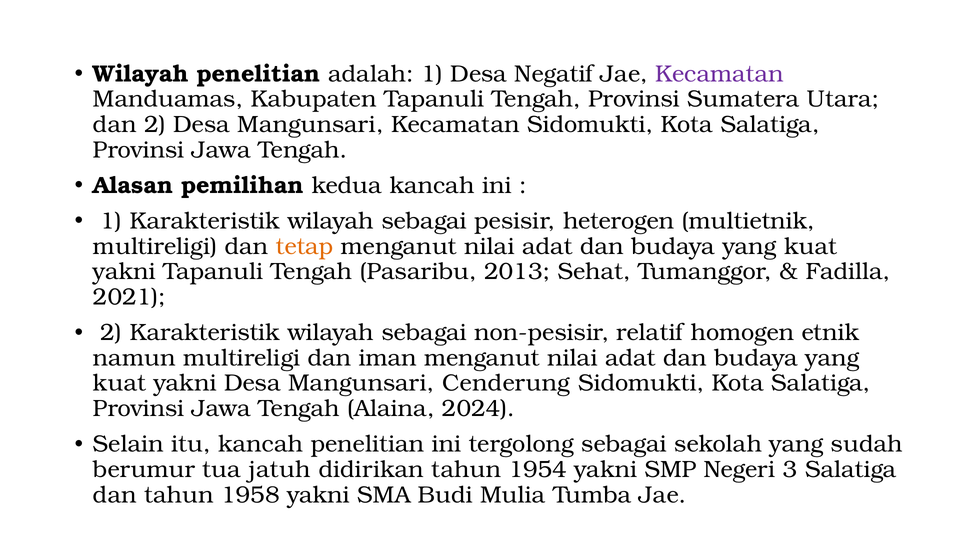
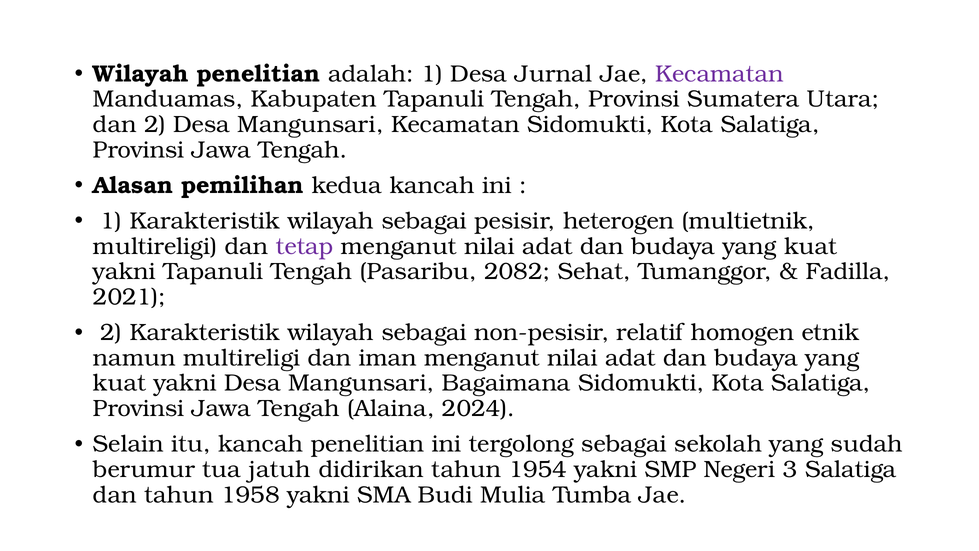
Negatif: Negatif -> Jurnal
tetap colour: orange -> purple
2013: 2013 -> 2082
Cenderung: Cenderung -> Bagaimana
